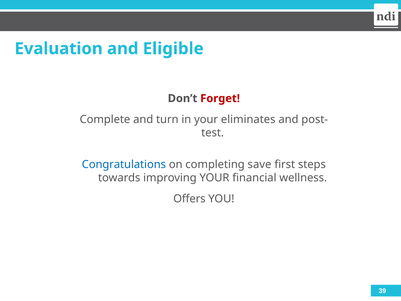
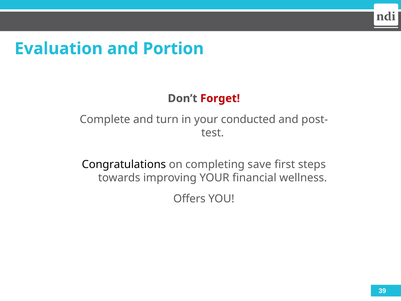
Eligible: Eligible -> Portion
eliminates: eliminates -> conducted
Congratulations colour: blue -> black
